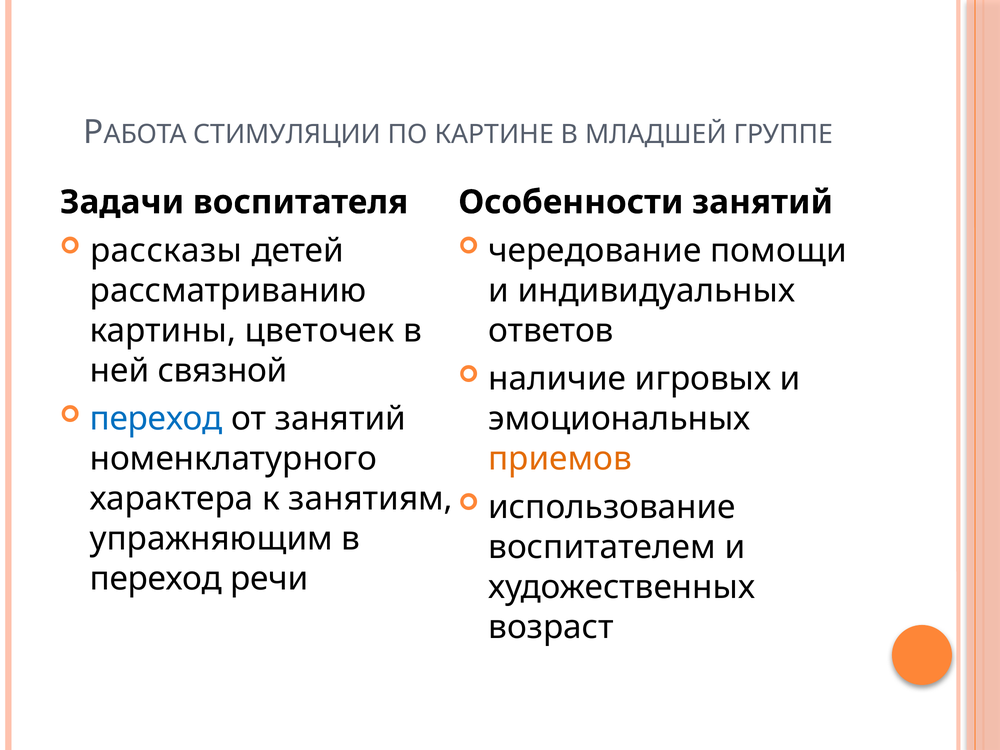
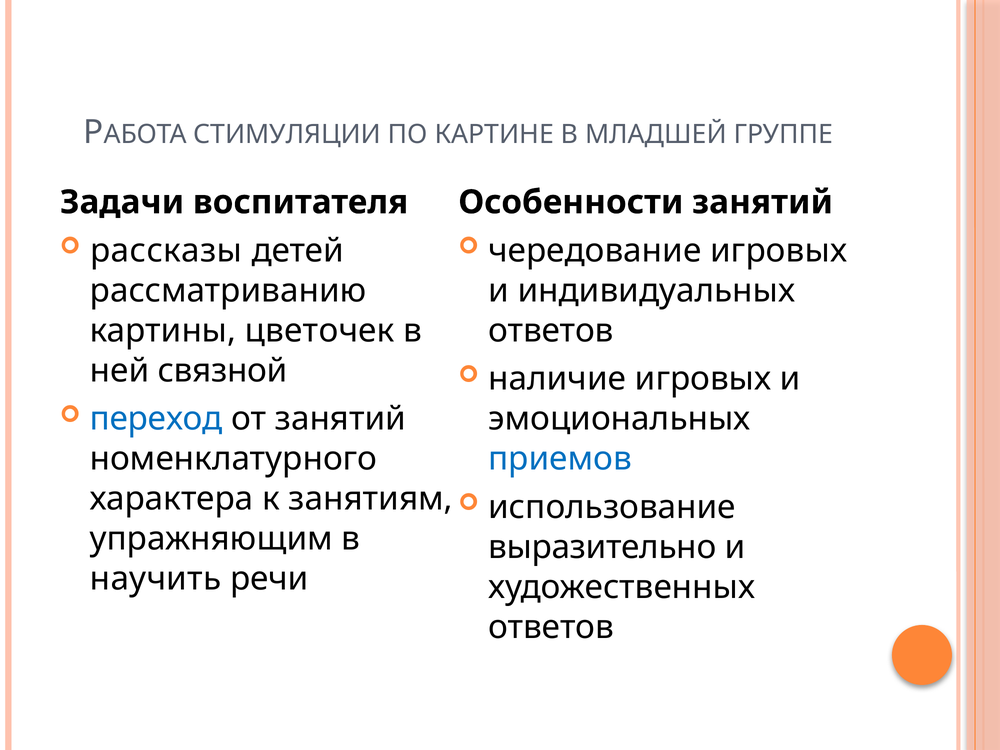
чередование помощи: помощи -> игровых
приемов colour: orange -> blue
воспитателем: воспитателем -> выразительно
переход at (156, 579): переход -> научить
возраст at (551, 627): возраст -> ответов
